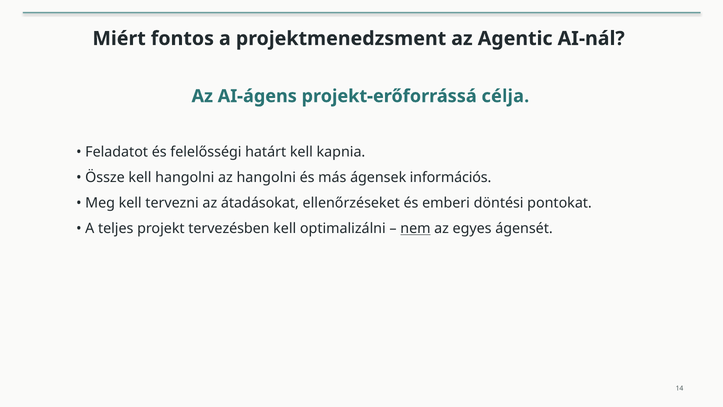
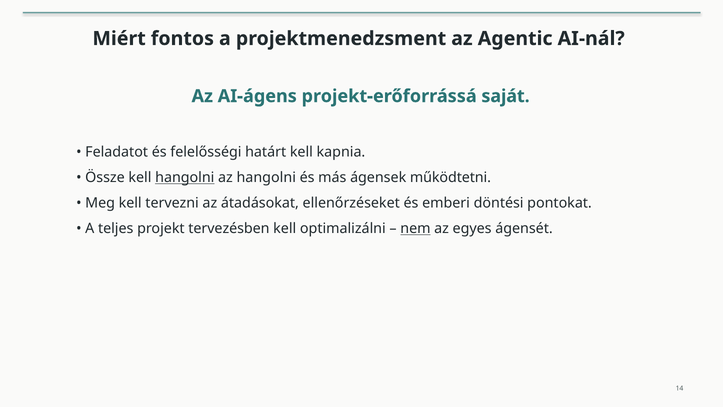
célja: célja -> saját
hangolni at (185, 178) underline: none -> present
információs: információs -> működtetni
